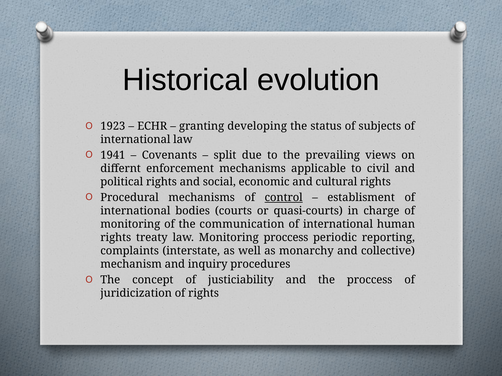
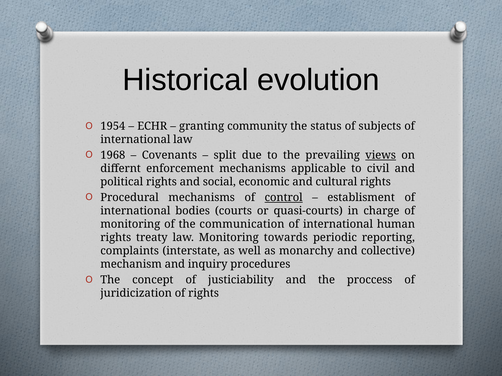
1923: 1923 -> 1954
developing: developing -> community
1941: 1941 -> 1968
views underline: none -> present
Monitoring proccess: proccess -> towards
